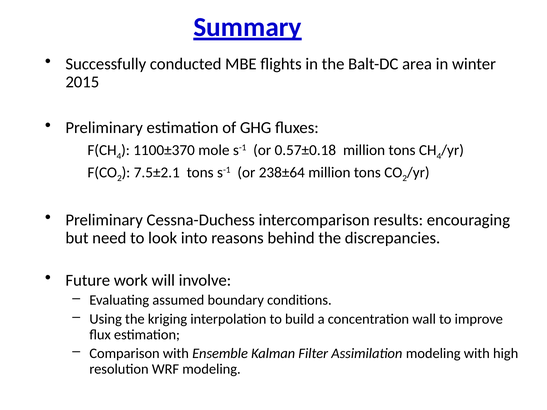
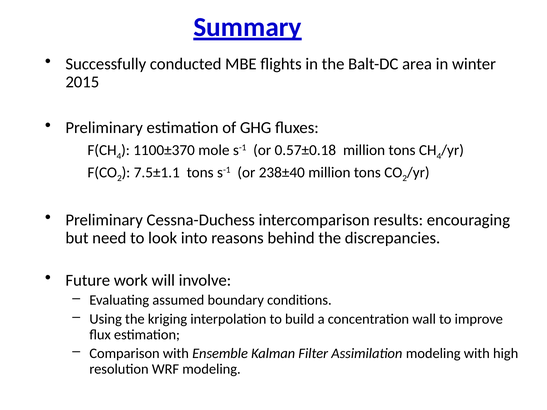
7.5±2.1: 7.5±2.1 -> 7.5±1.1
238±64: 238±64 -> 238±40
